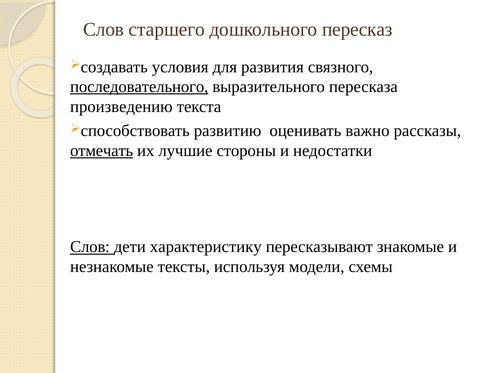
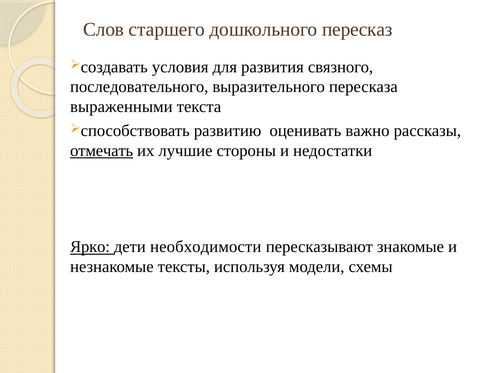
последовательного underline: present -> none
произведению: произведению -> выраженными
Слов at (90, 247): Слов -> Ярко
характеристику: характеристику -> необходимости
